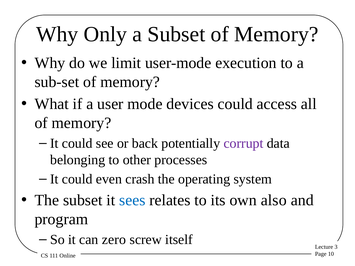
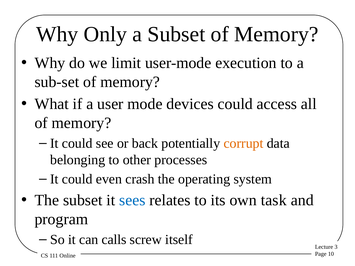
corrupt colour: purple -> orange
also: also -> task
zero: zero -> calls
